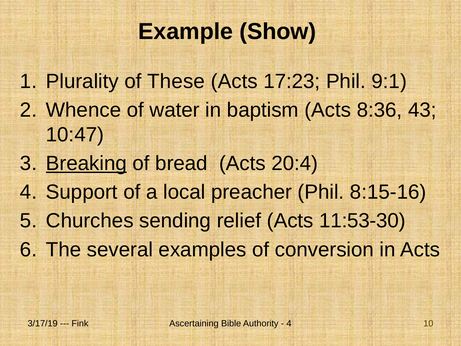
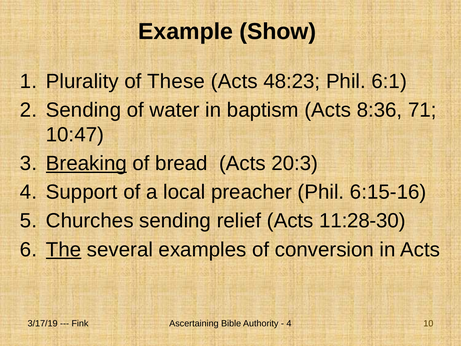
17:23: 17:23 -> 48:23
9:1: 9:1 -> 6:1
Whence at (83, 110): Whence -> Sending
43: 43 -> 71
20:4: 20:4 -> 20:3
8:15-16: 8:15-16 -> 6:15-16
11:53-30: 11:53-30 -> 11:28-30
The underline: none -> present
